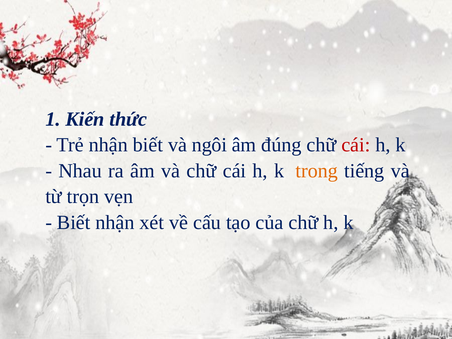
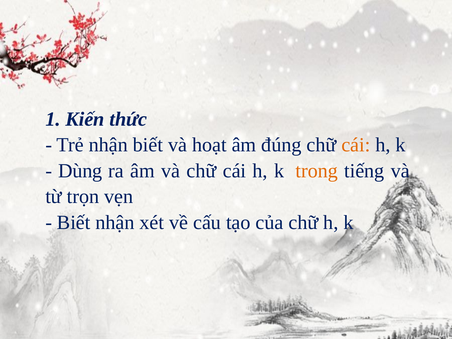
ngôi: ngôi -> hoạt
cái at (356, 145) colour: red -> orange
Nhau: Nhau -> Dùng
